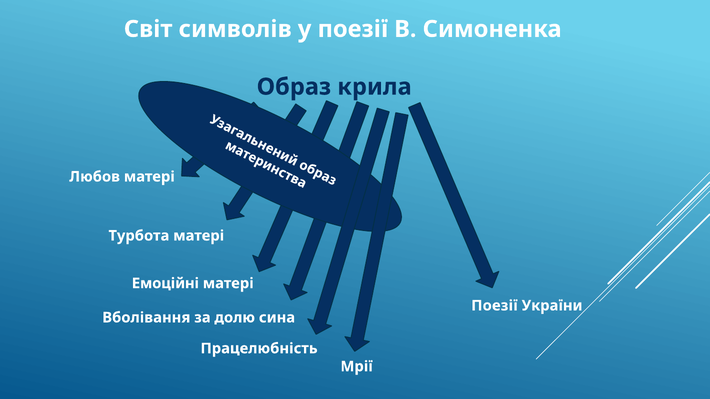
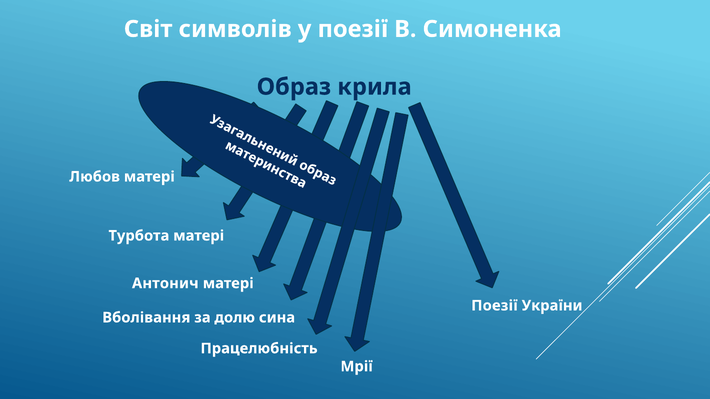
Емоційні: Емоційні -> Антонич
